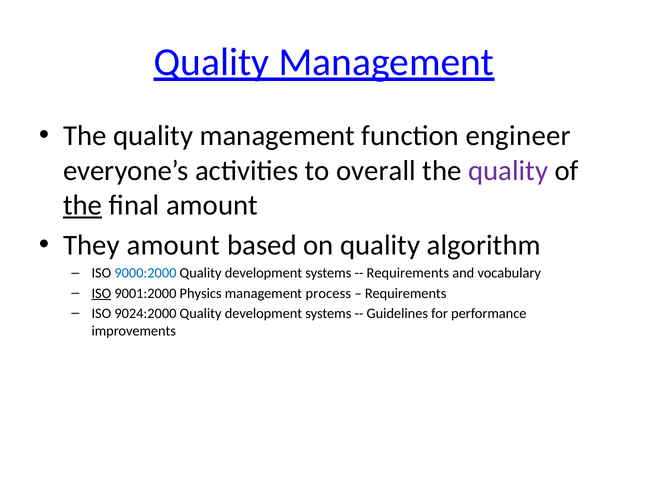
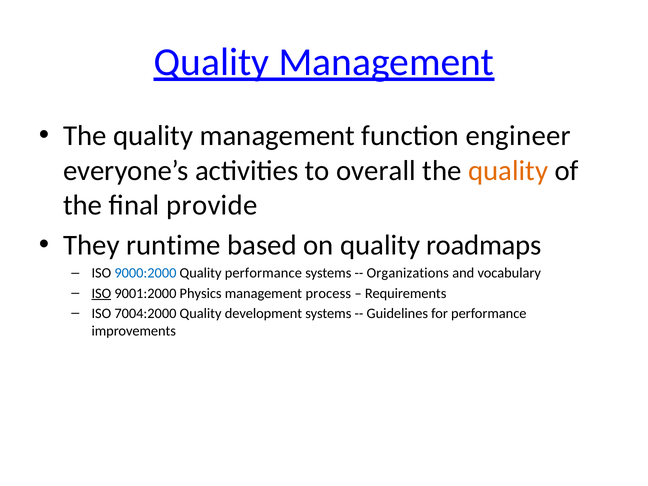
quality at (508, 171) colour: purple -> orange
the at (83, 205) underline: present -> none
final amount: amount -> provide
They amount: amount -> runtime
algorithm: algorithm -> roadmaps
development at (263, 273): development -> performance
Requirements at (408, 273): Requirements -> Organizations
9024:2000: 9024:2000 -> 7004:2000
